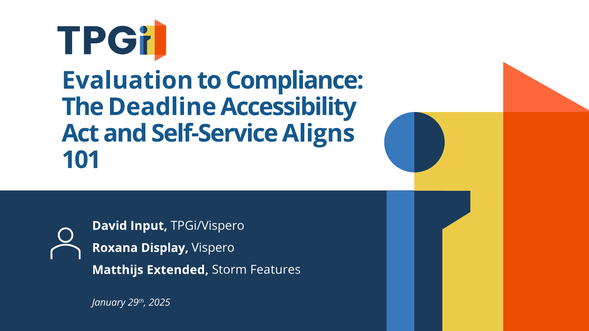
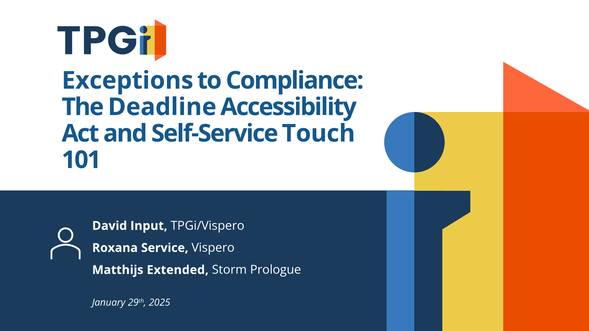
Evaluation: Evaluation -> Exceptions
Aligns: Aligns -> Touch
Display: Display -> Service
Features: Features -> Prologue
